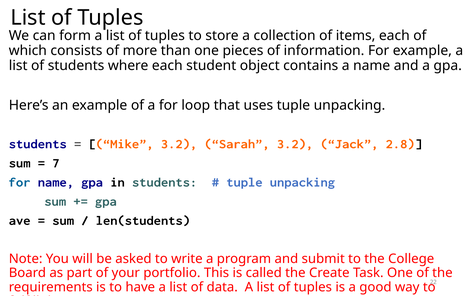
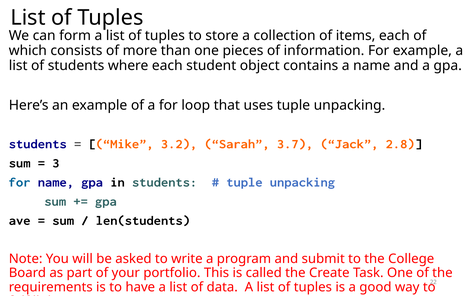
Sarah 3.2: 3.2 -> 3.7
7: 7 -> 3
